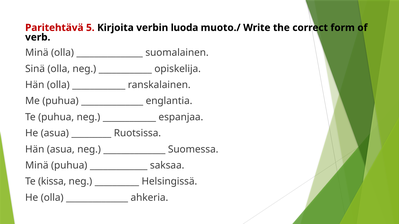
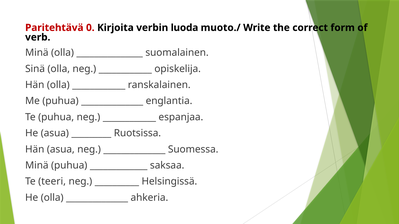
5: 5 -> 0
kissa: kissa -> teeri
